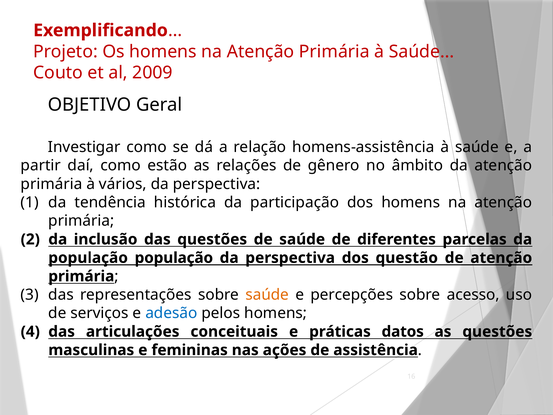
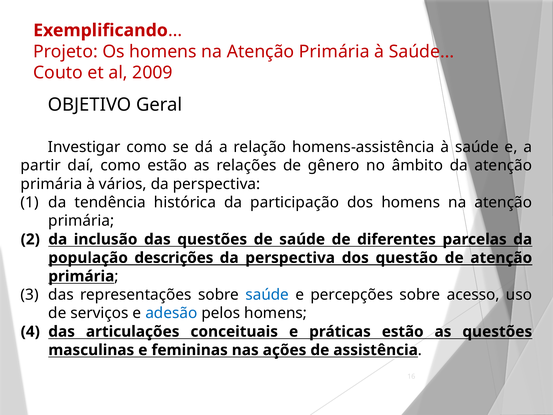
população população: população -> descrições
saúde at (267, 295) colour: orange -> blue
práticas datos: datos -> estão
